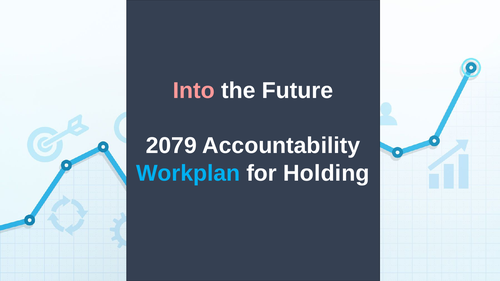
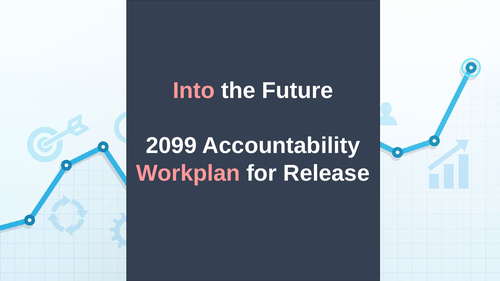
2079: 2079 -> 2099
Workplan colour: light blue -> pink
Holding: Holding -> Release
